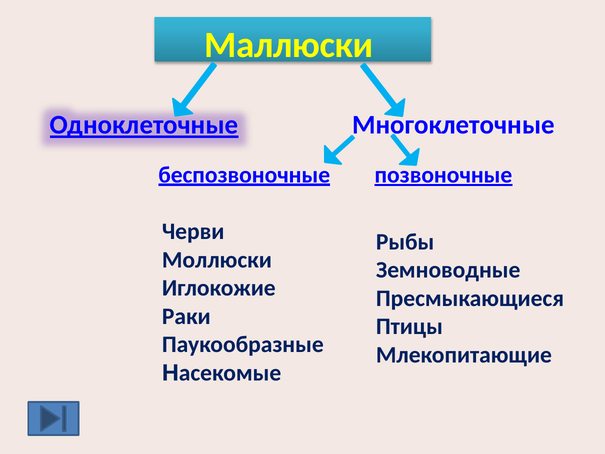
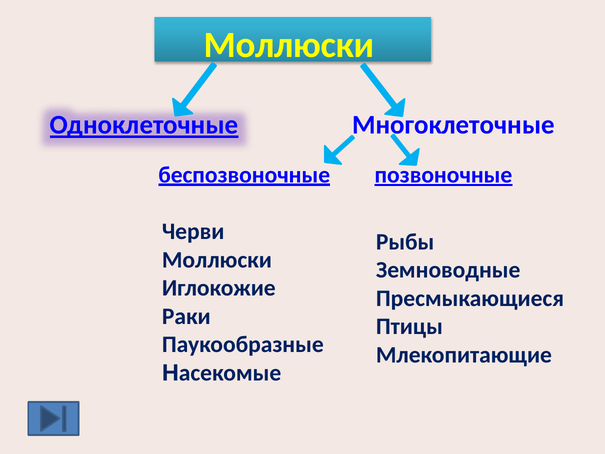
Маллюски at (289, 45): Маллюски -> Моллюски
